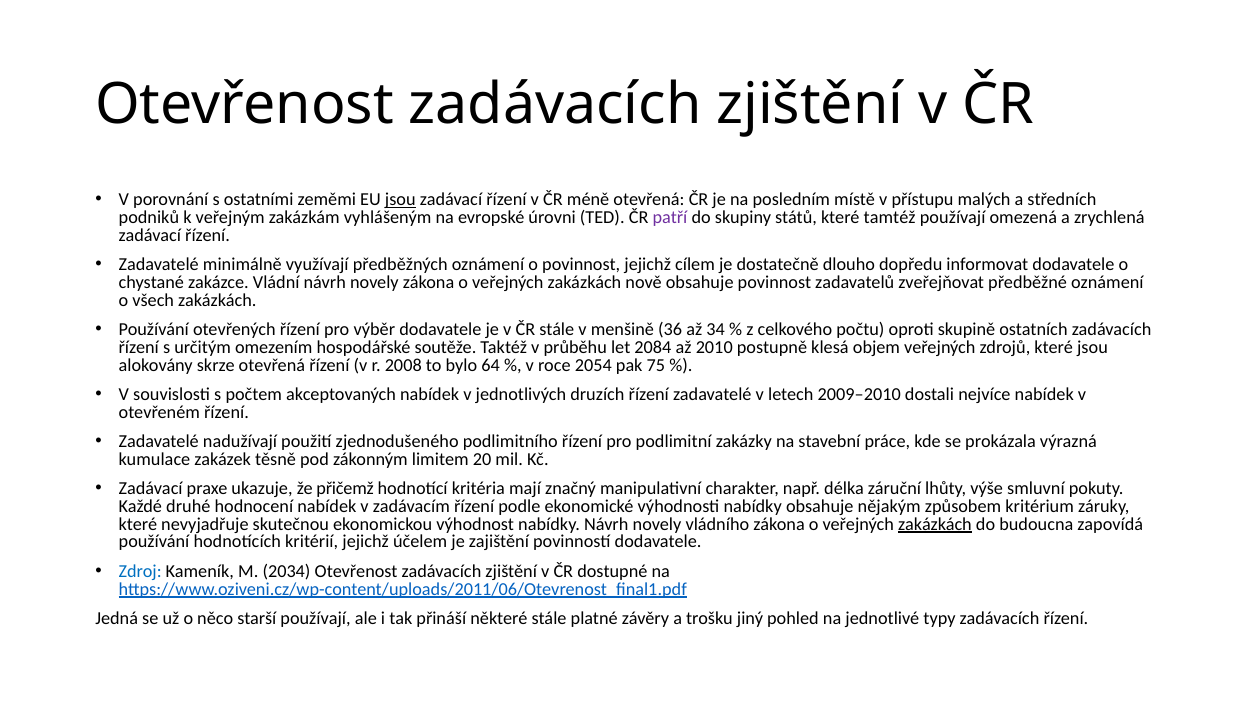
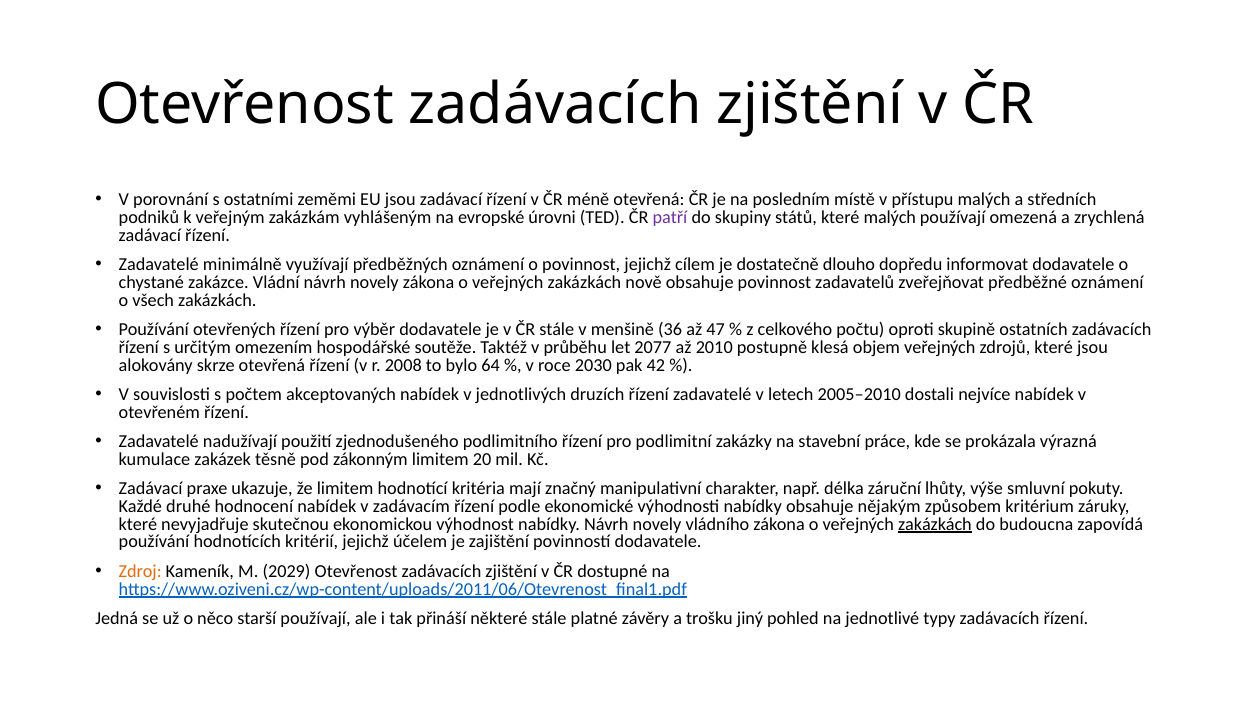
jsou at (400, 200) underline: present -> none
které tamtéž: tamtéž -> malých
34: 34 -> 47
2084: 2084 -> 2077
2054: 2054 -> 2030
75: 75 -> 42
2009–2010: 2009–2010 -> 2005–2010
že přičemž: přičemž -> limitem
Zdroj colour: blue -> orange
2034: 2034 -> 2029
